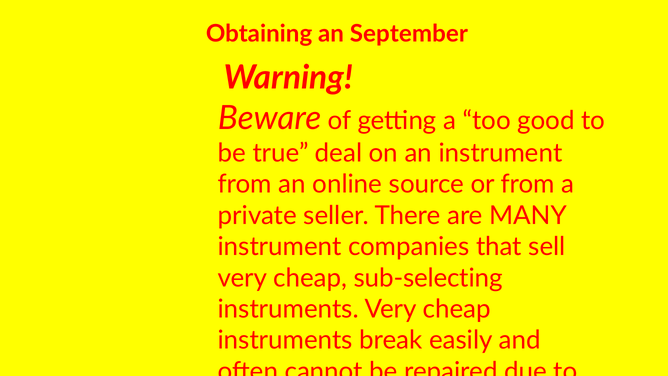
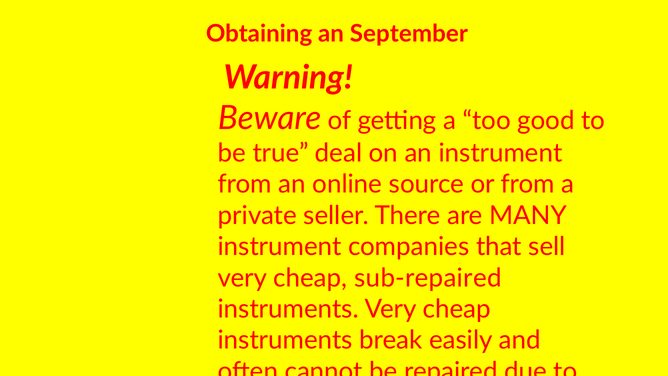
sub-selecting: sub-selecting -> sub-repaired
